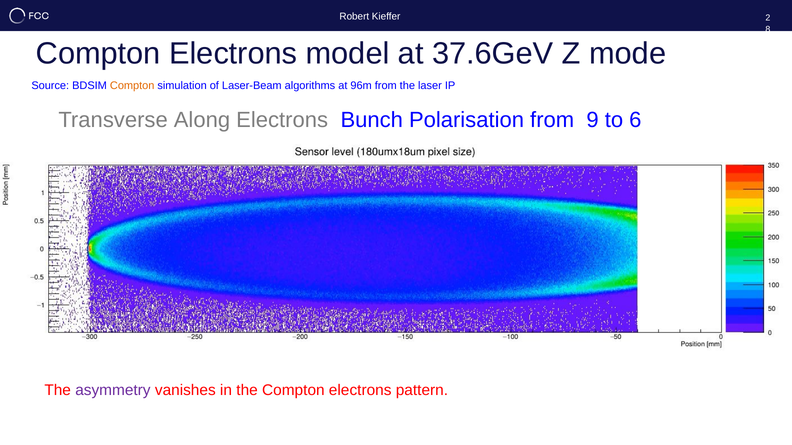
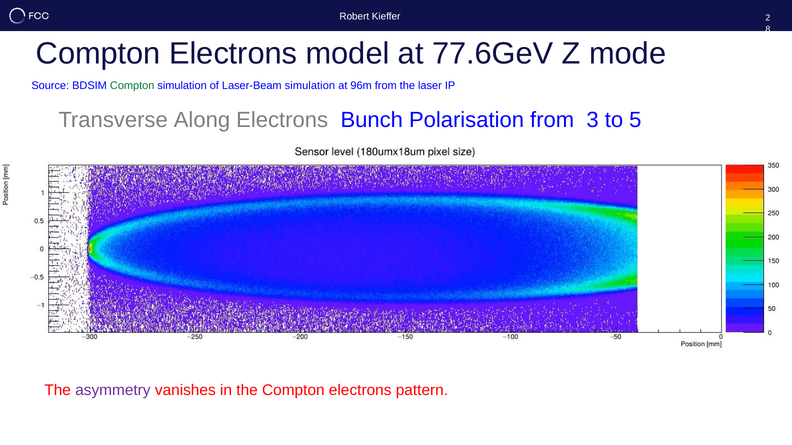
37.6GeV: 37.6GeV -> 77.6GeV
Compton at (132, 86) colour: orange -> green
Laser-Beam algorithms: algorithms -> simulation
9: 9 -> 3
6: 6 -> 5
